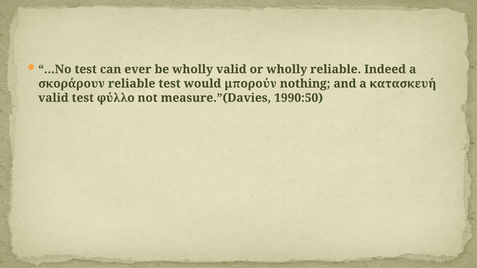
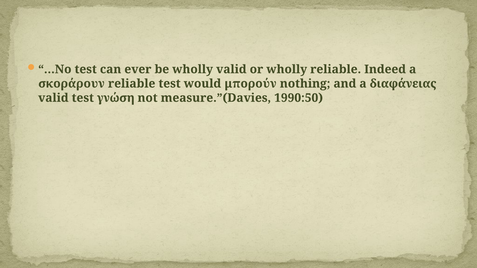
κατασκευή: κατασκευή -> διαφάνειας
φύλλο: φύλλο -> γνώση
